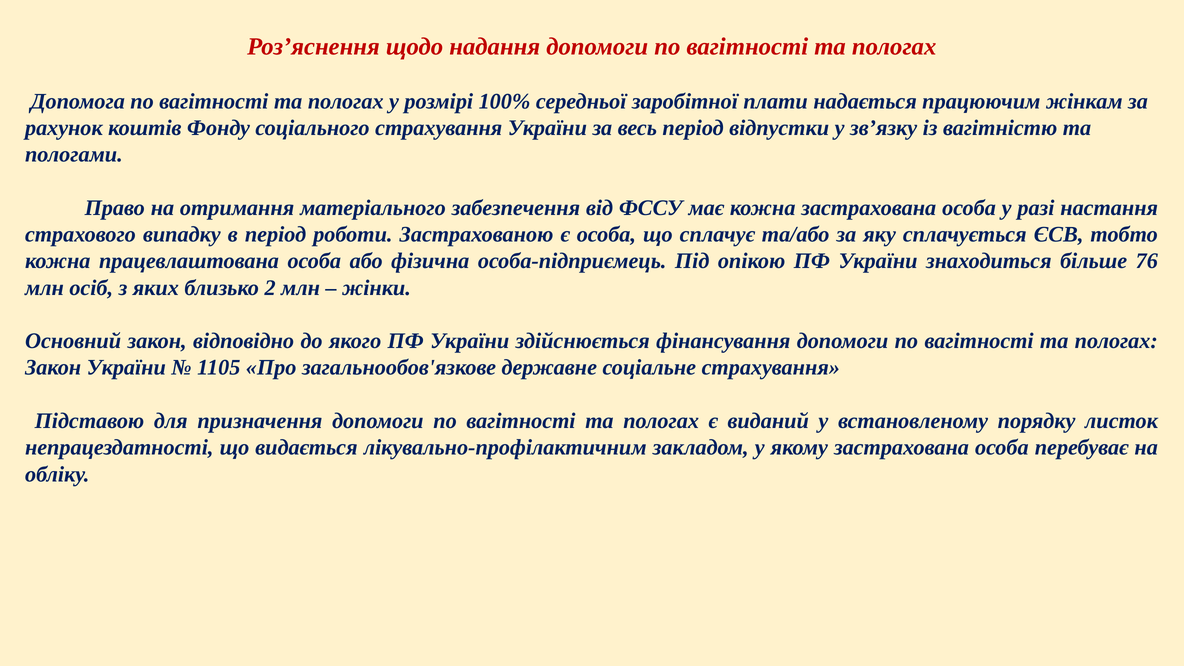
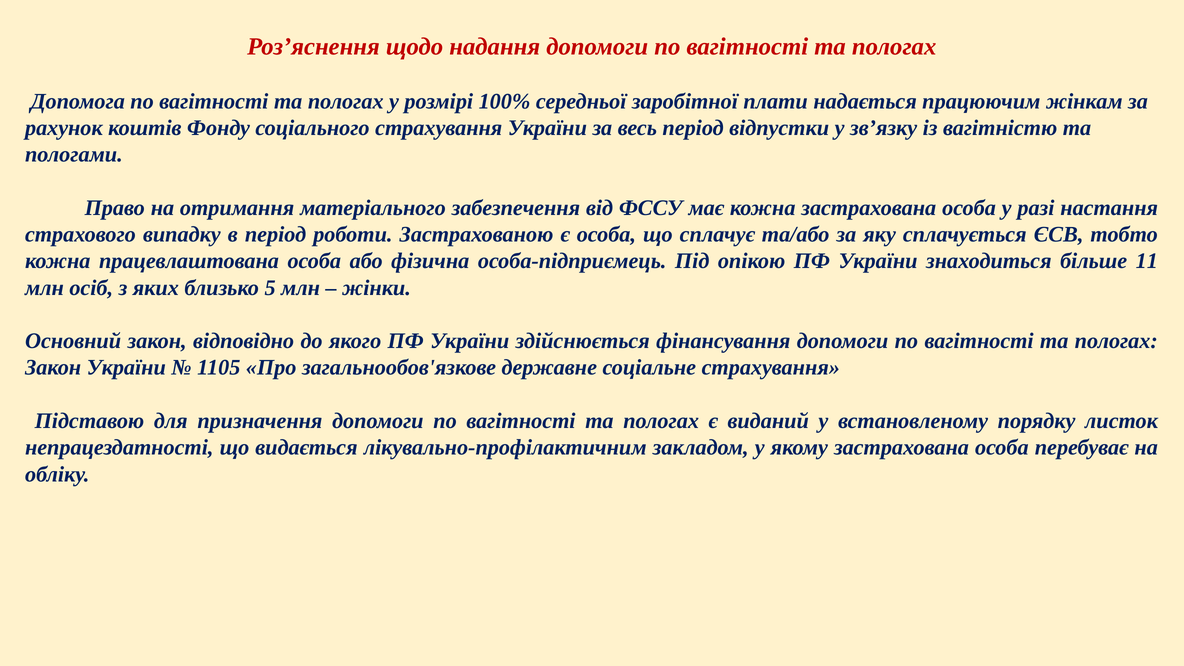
76: 76 -> 11
2: 2 -> 5
